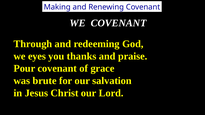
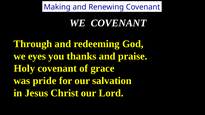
Pour: Pour -> Holy
brute: brute -> pride
